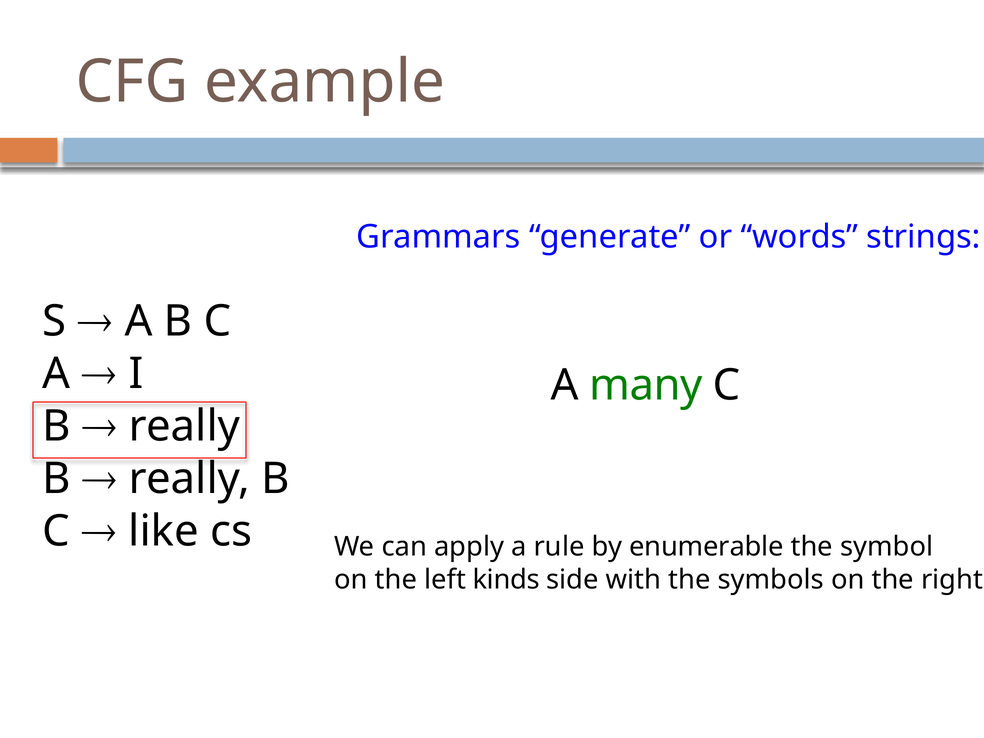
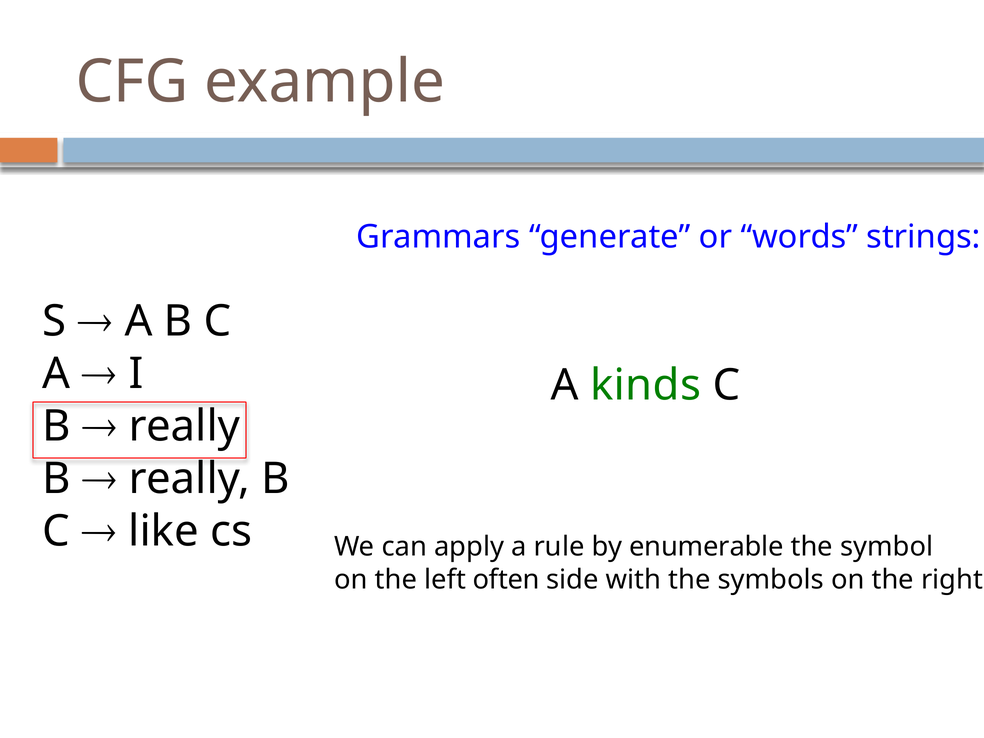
many: many -> kinds
kinds: kinds -> often
